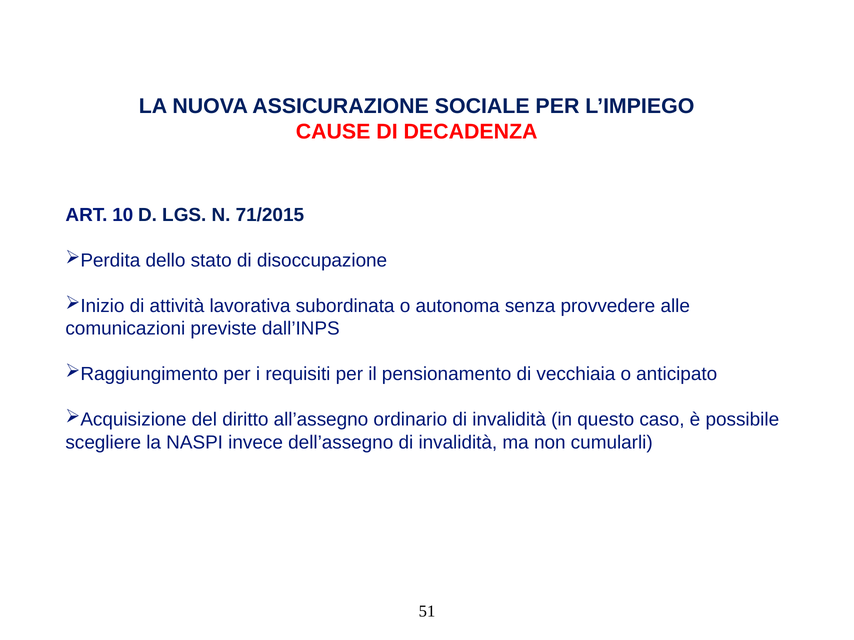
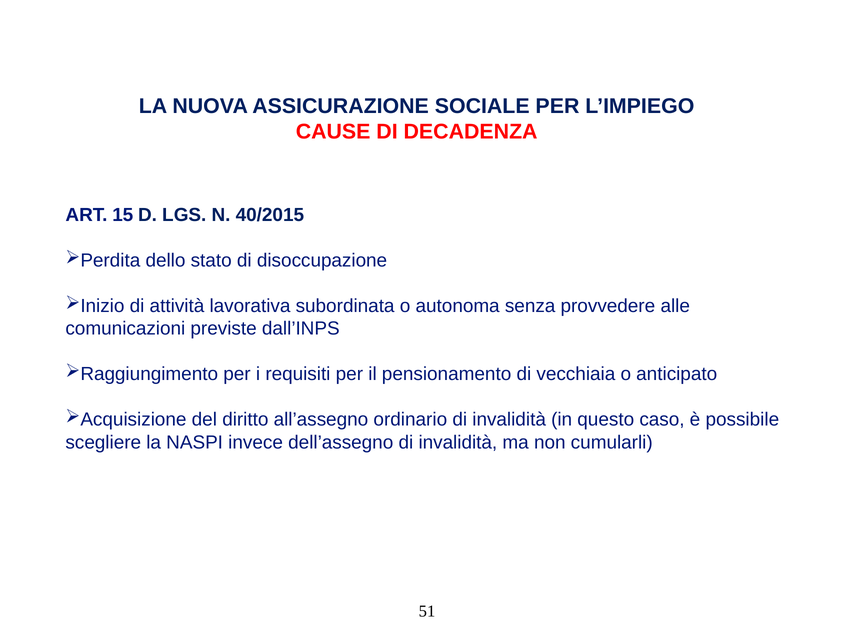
10: 10 -> 15
71/2015: 71/2015 -> 40/2015
